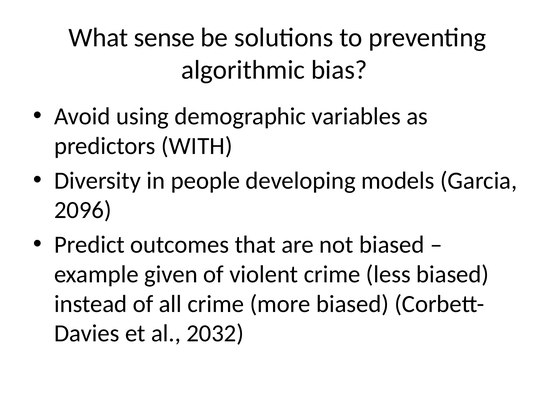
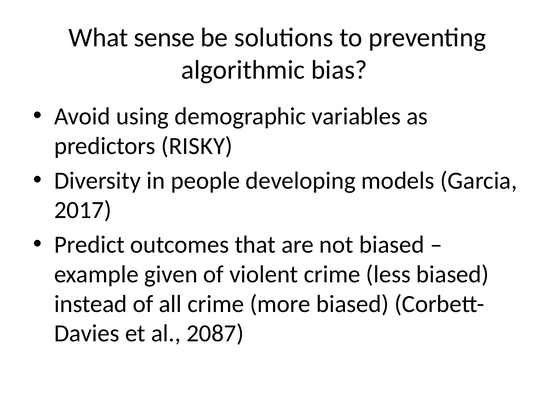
WITH: WITH -> RISKY
2096: 2096 -> 2017
2032: 2032 -> 2087
